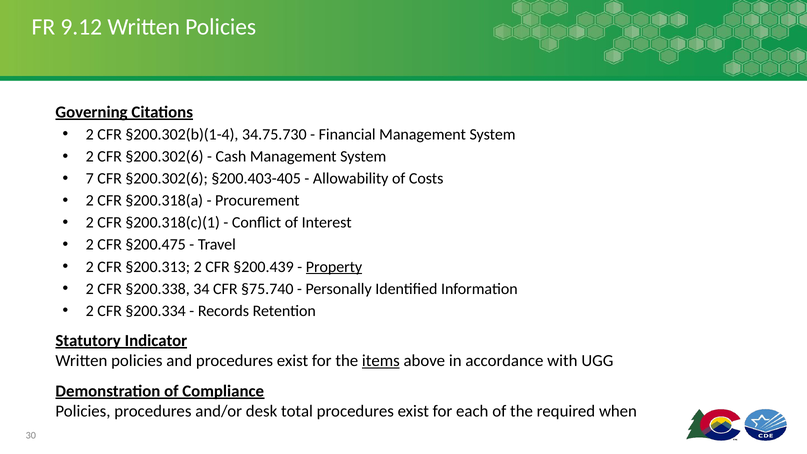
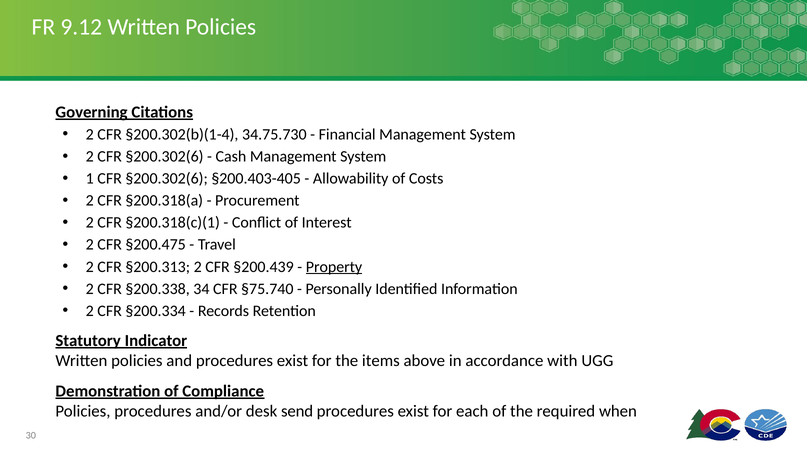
7: 7 -> 1
items underline: present -> none
total: total -> send
